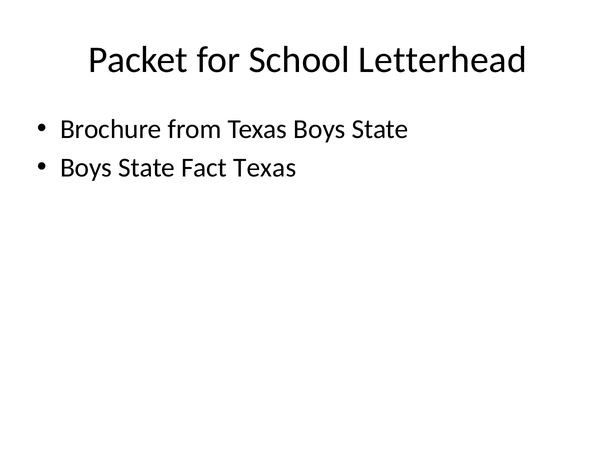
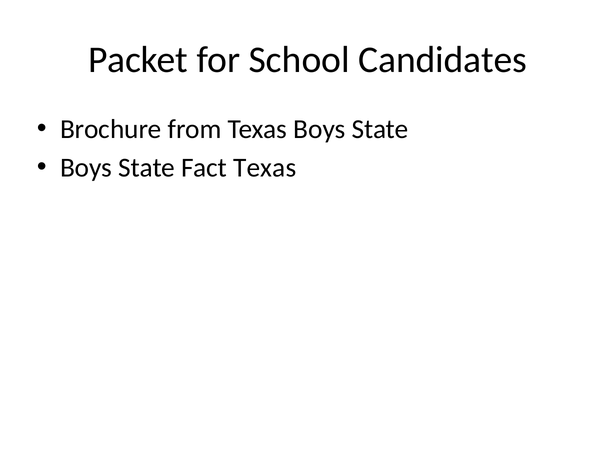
Letterhead: Letterhead -> Candidates
